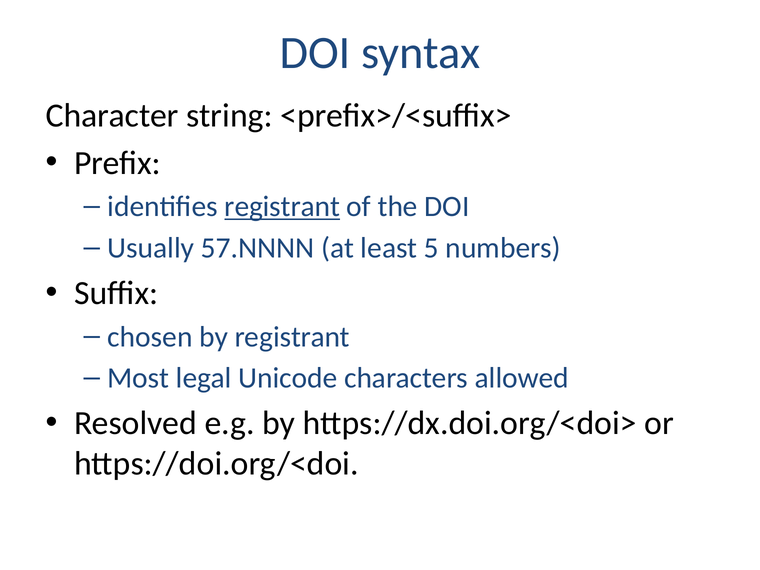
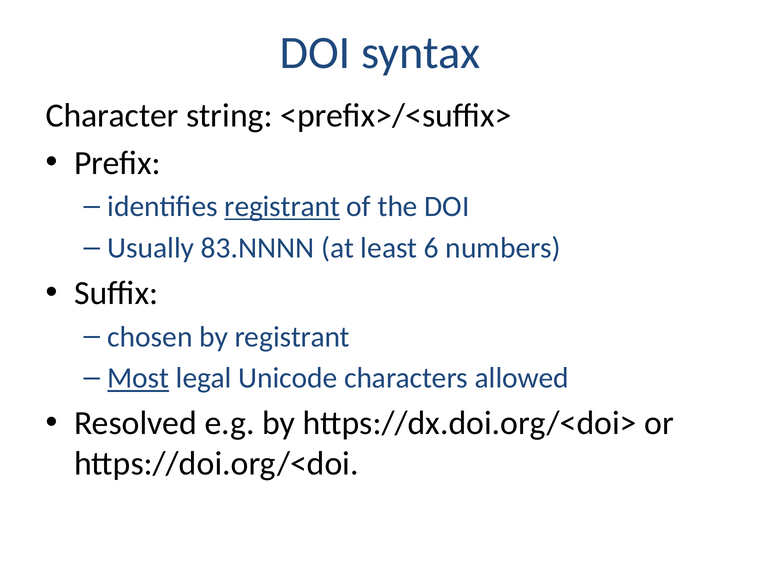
57.NNNN: 57.NNNN -> 83.NNNN
5: 5 -> 6
Most underline: none -> present
